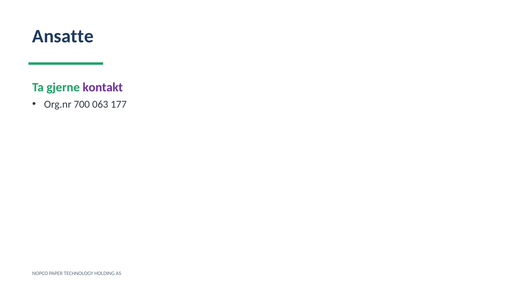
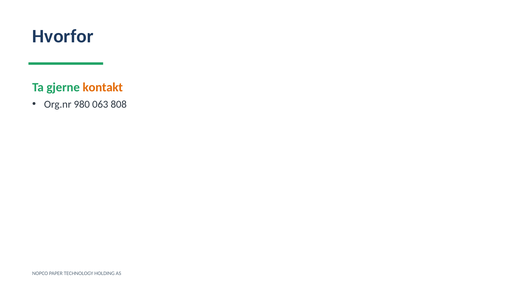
Ansatte: Ansatte -> Hvorfor
kontakt colour: purple -> orange
700: 700 -> 980
177: 177 -> 808
